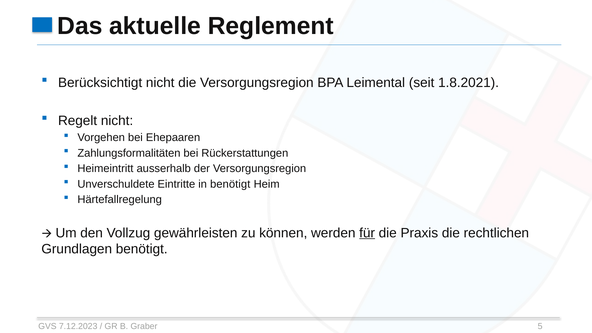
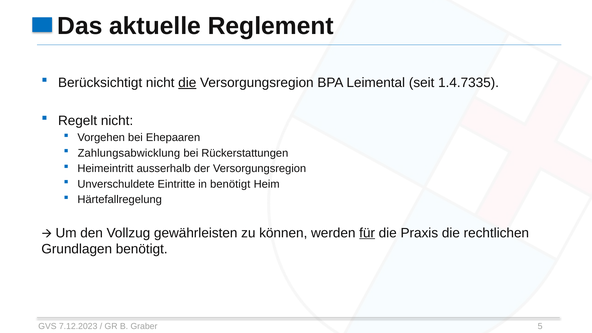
die at (187, 83) underline: none -> present
1.8.2021: 1.8.2021 -> 1.4.7335
Zahlungsformalitäten: Zahlungsformalitäten -> Zahlungsabwicklung
